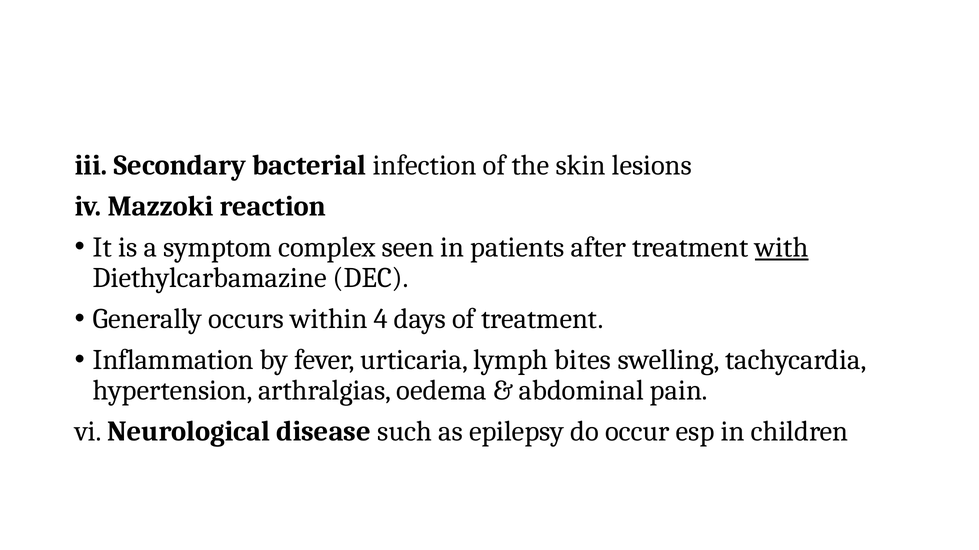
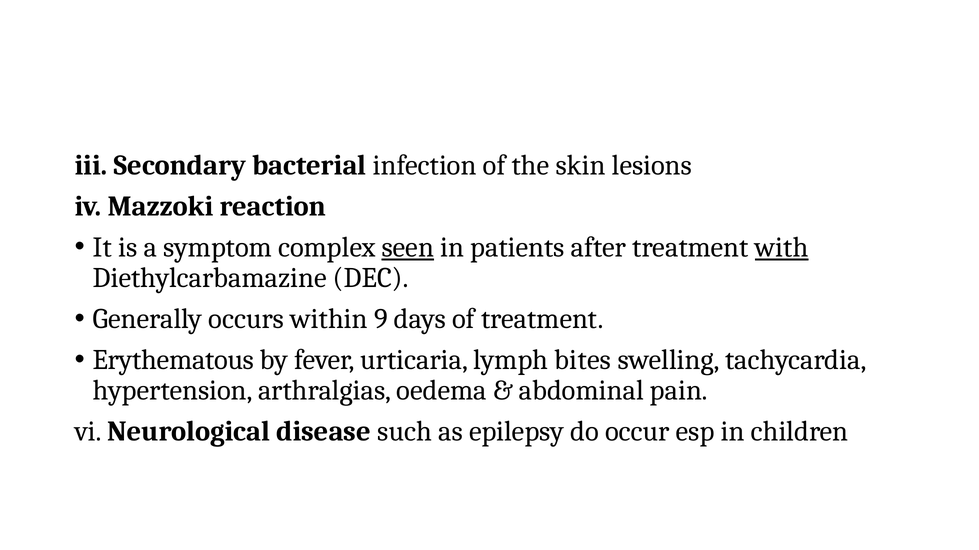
seen underline: none -> present
4: 4 -> 9
Inflammation: Inflammation -> Erythematous
